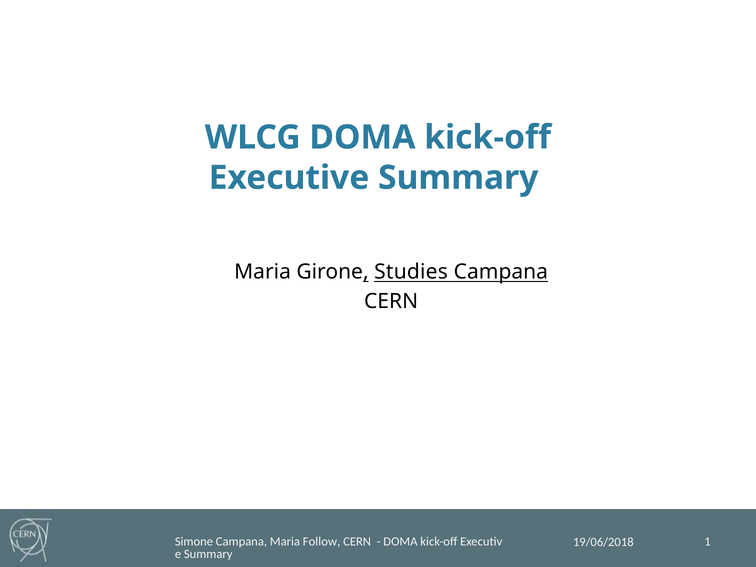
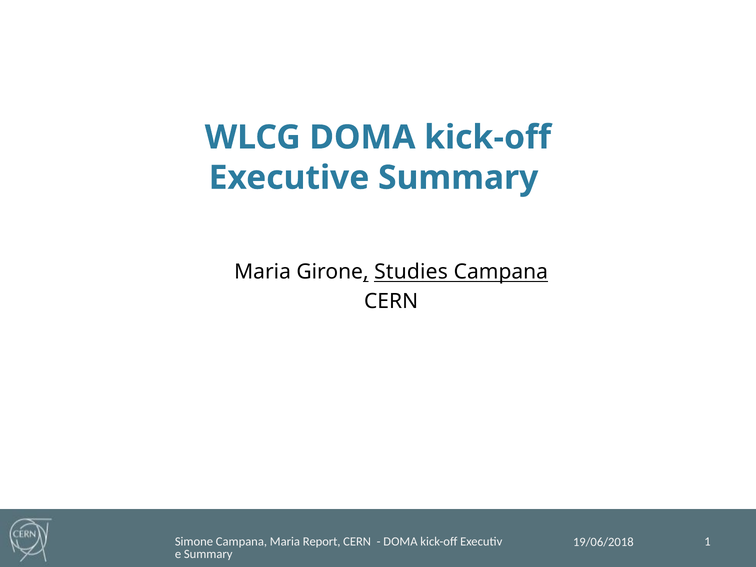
Follow: Follow -> Report
